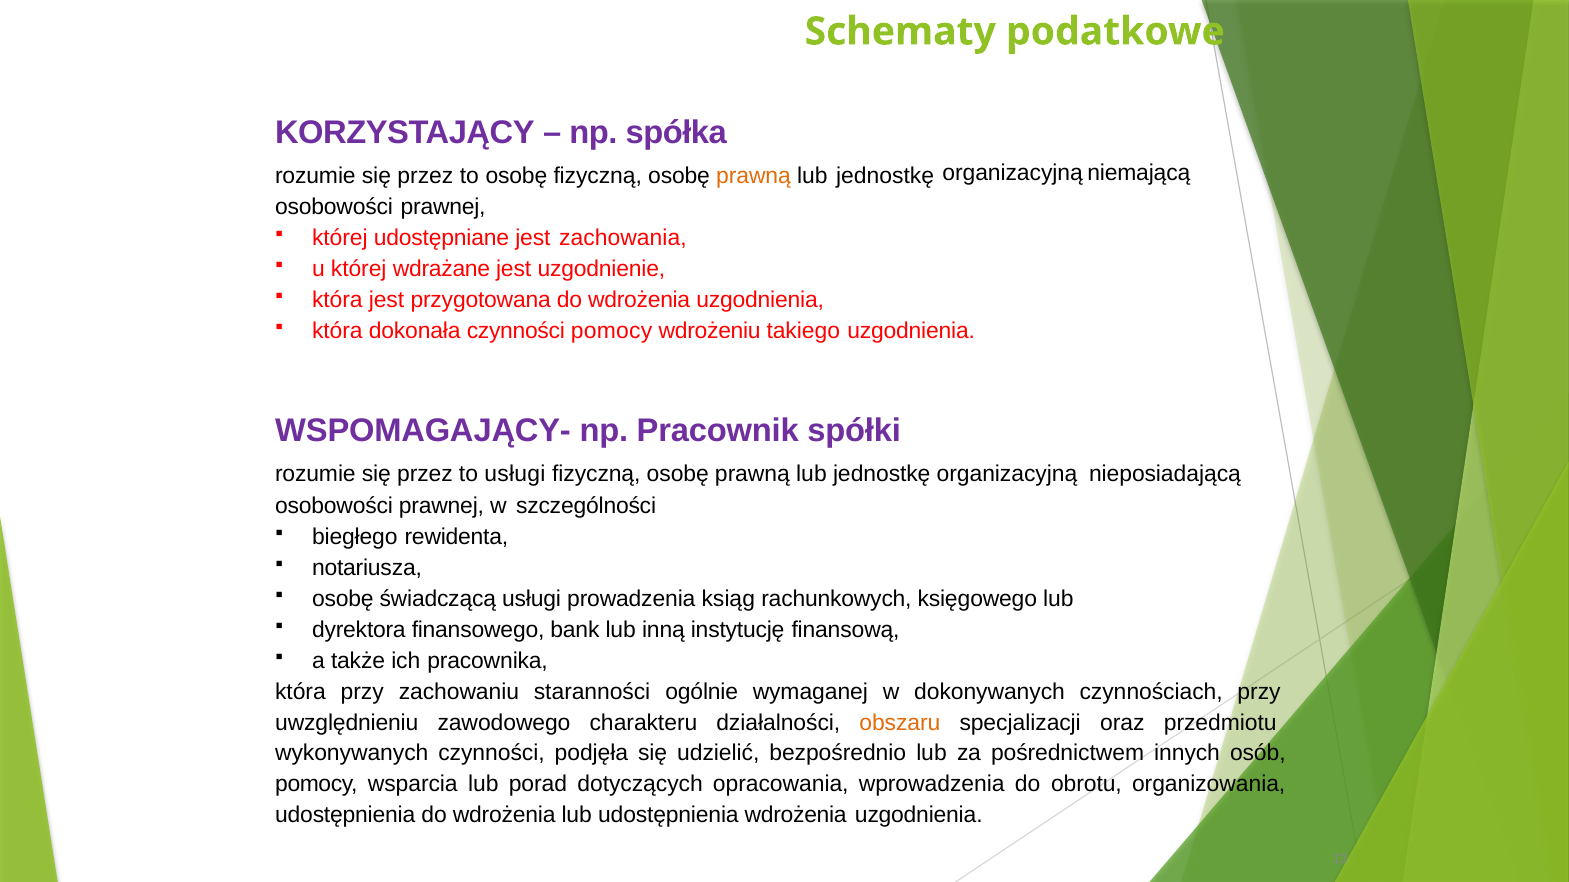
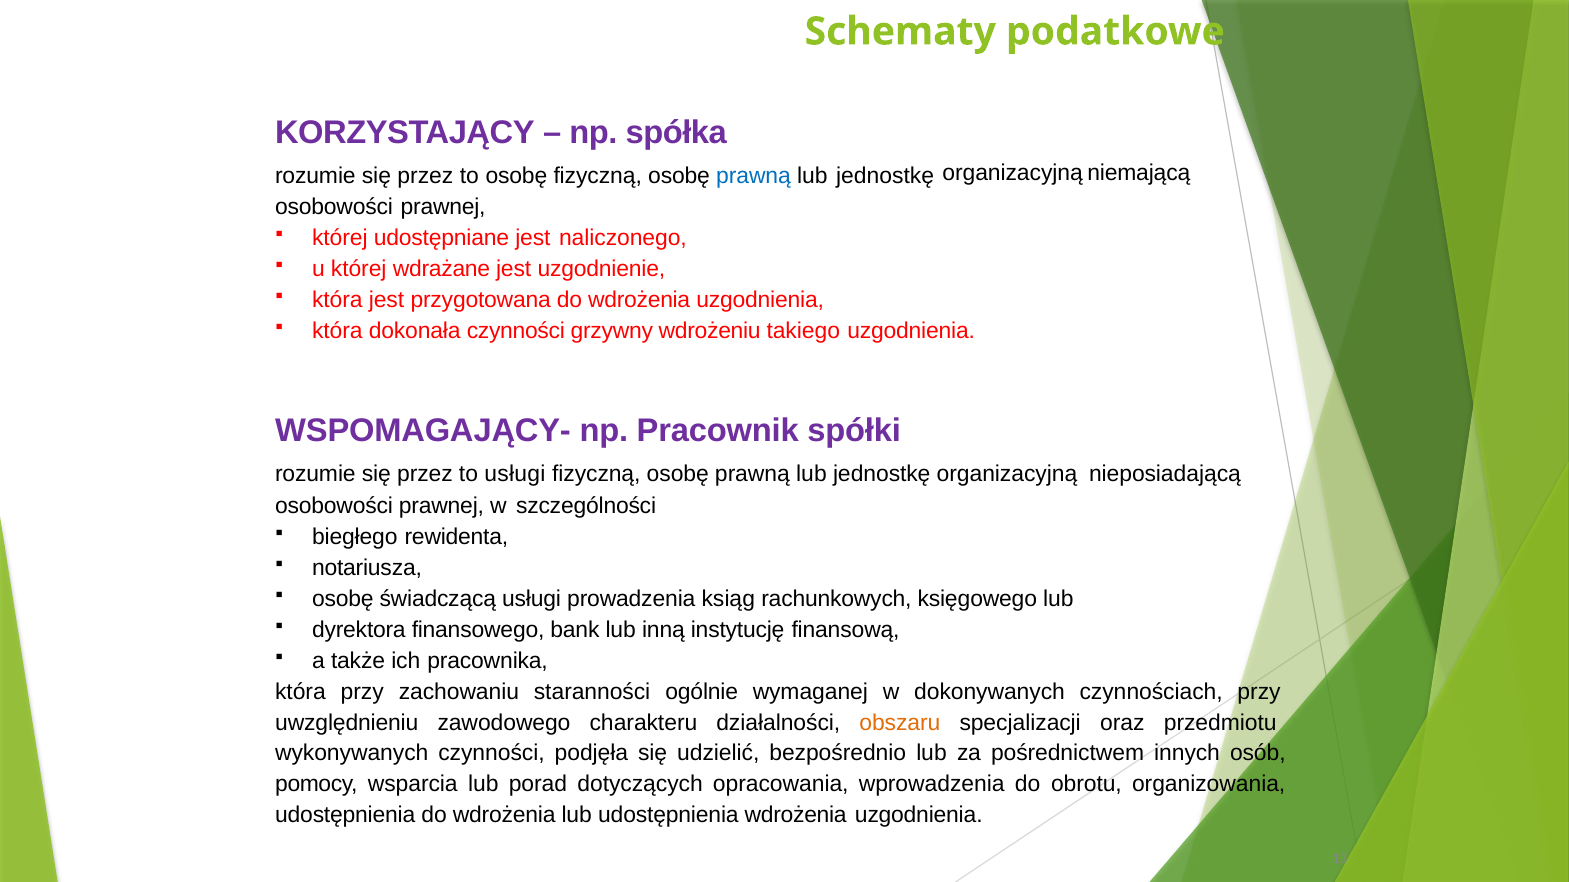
prawną at (754, 176) colour: orange -> blue
zachowania: zachowania -> naliczonego
czynności pomocy: pomocy -> grzywny
